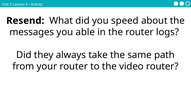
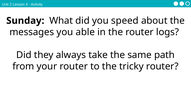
Resend: Resend -> Sunday
video: video -> tricky
